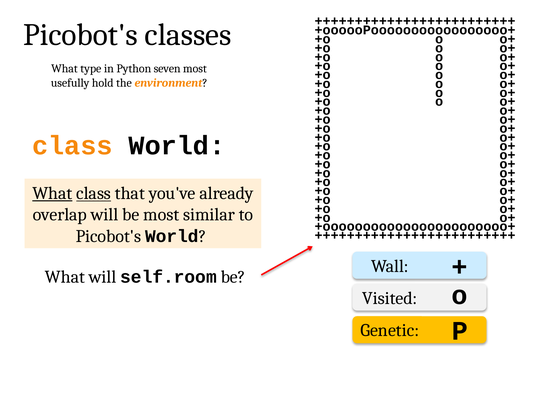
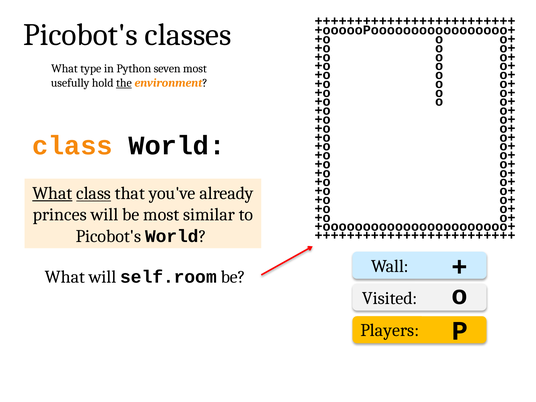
the underline: none -> present
overlap: overlap -> princes
Genetic: Genetic -> Players
